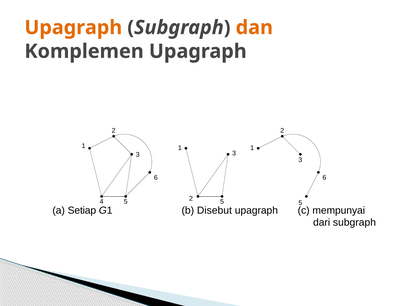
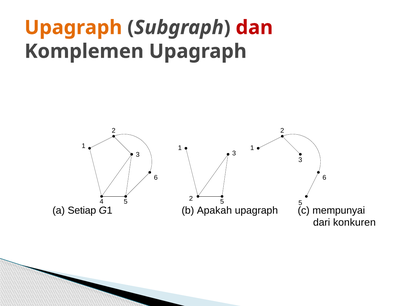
dan colour: orange -> red
Disebut: Disebut -> Apakah
dari subgraph: subgraph -> konkuren
